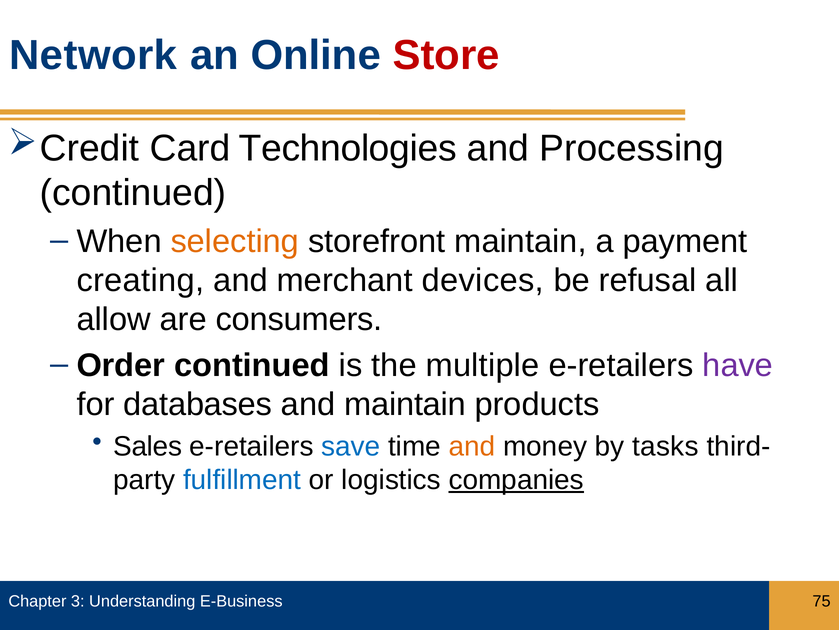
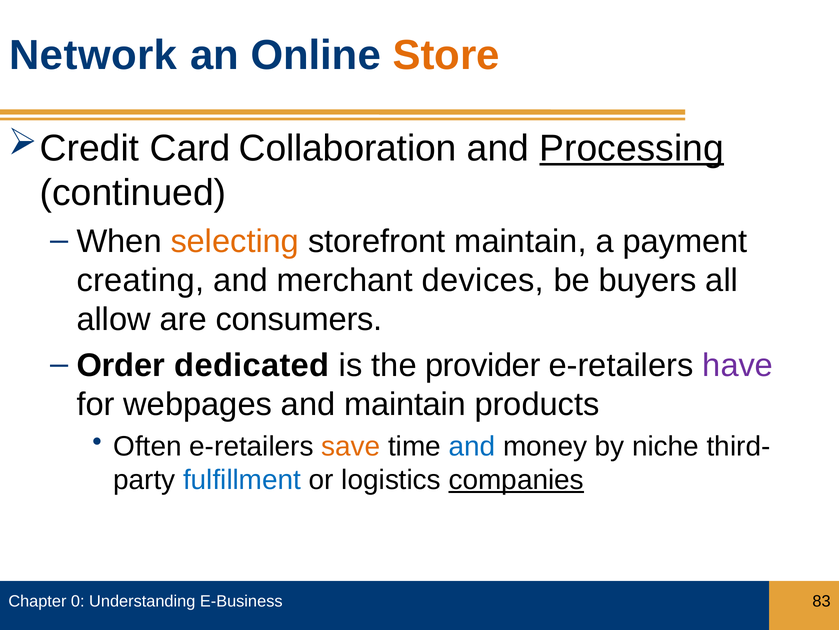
Store colour: red -> orange
Technologies: Technologies -> Collaboration
Processing underline: none -> present
refusal: refusal -> buyers
Order continued: continued -> dedicated
multiple: multiple -> provider
databases: databases -> webpages
Sales: Sales -> Often
save colour: blue -> orange
and at (472, 446) colour: orange -> blue
tasks: tasks -> niche
3: 3 -> 0
75: 75 -> 83
